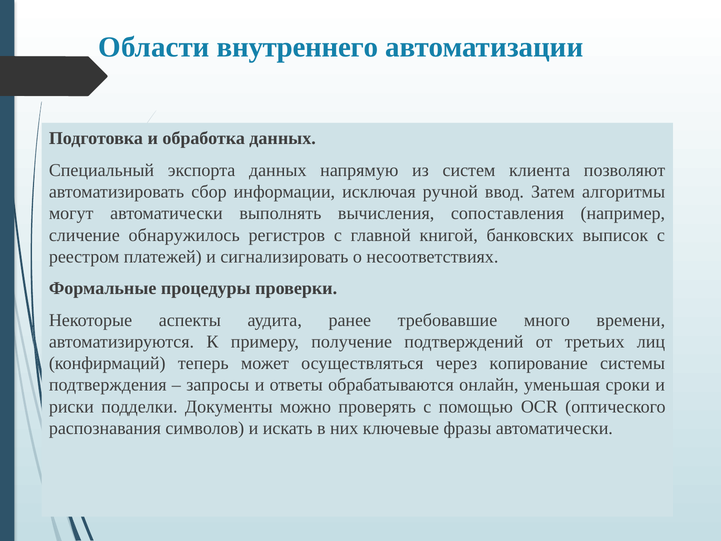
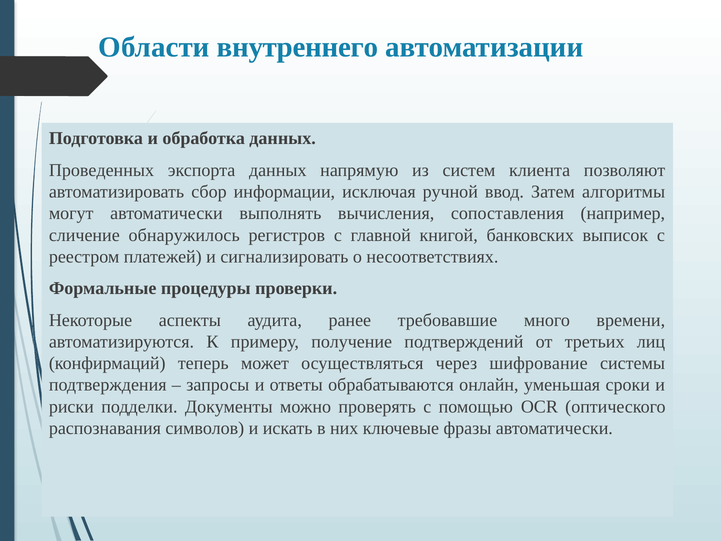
Специальный: Специальный -> Проведенных
копирование: копирование -> шифрование
